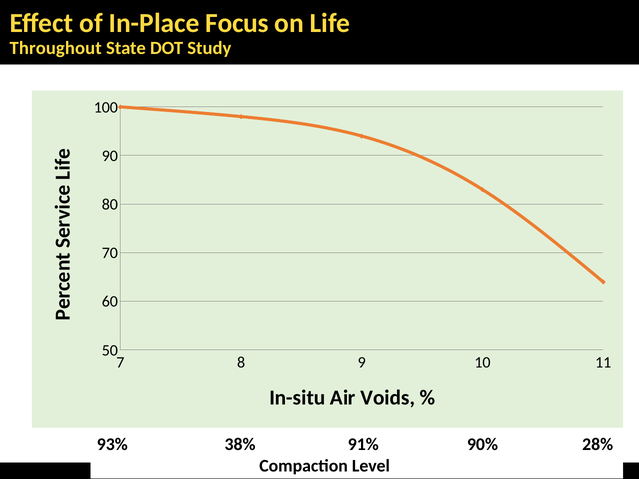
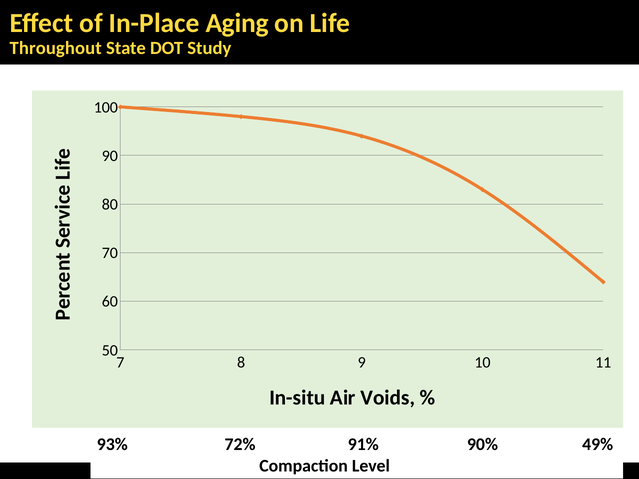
Focus: Focus -> Aging
38%: 38% -> 72%
28%: 28% -> 49%
